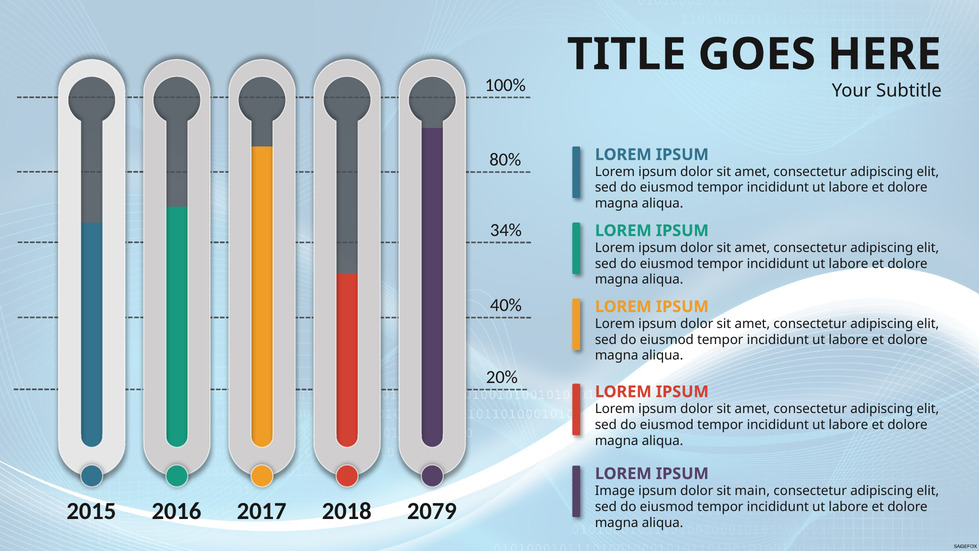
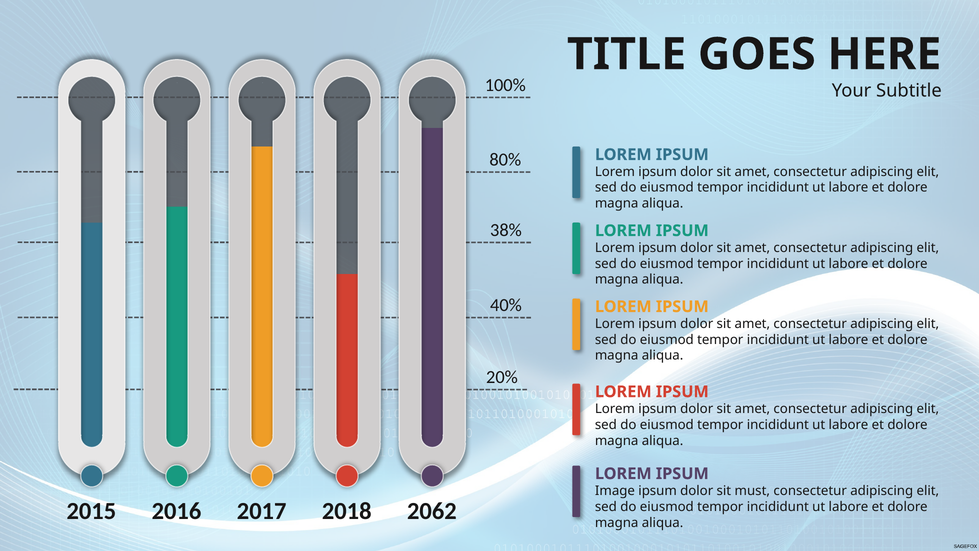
34%: 34% -> 38%
main: main -> must
2079: 2079 -> 2062
